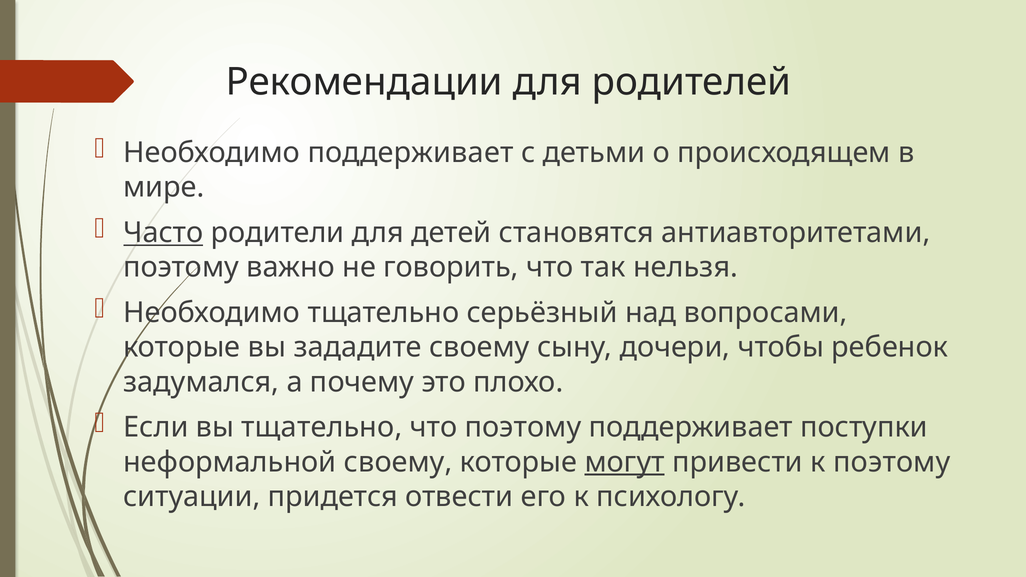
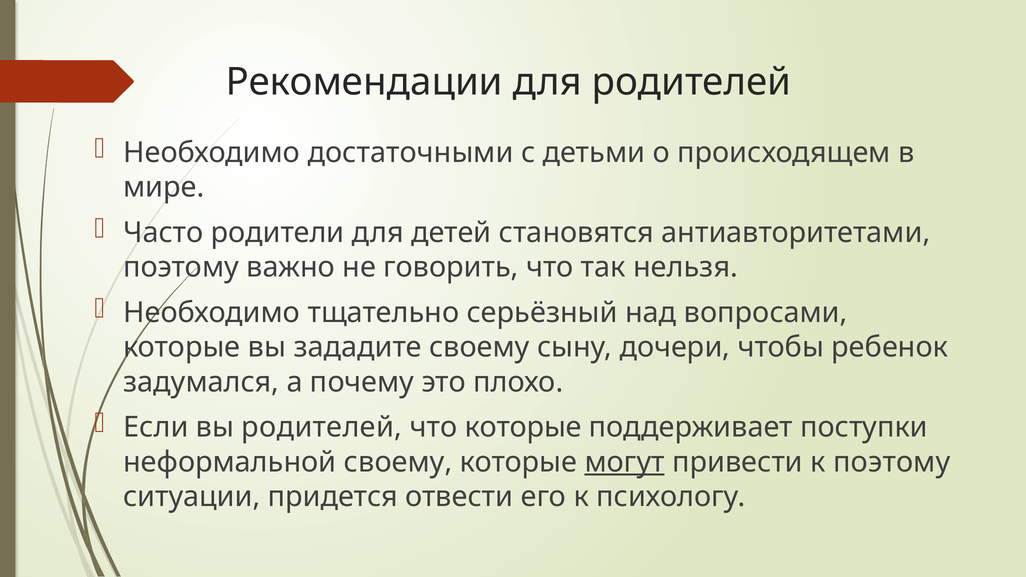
Необходимо поддерживает: поддерживает -> достаточными
Часто underline: present -> none
вы тщательно: тщательно -> родителей
что поэтому: поэтому -> которые
